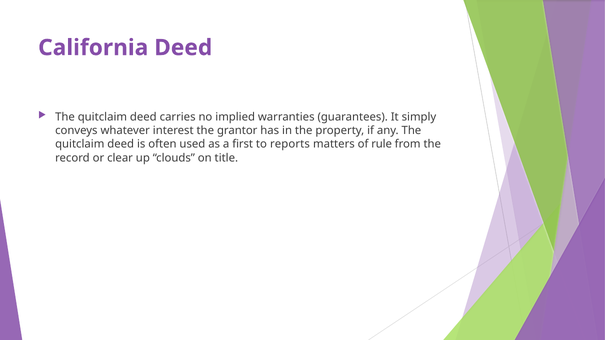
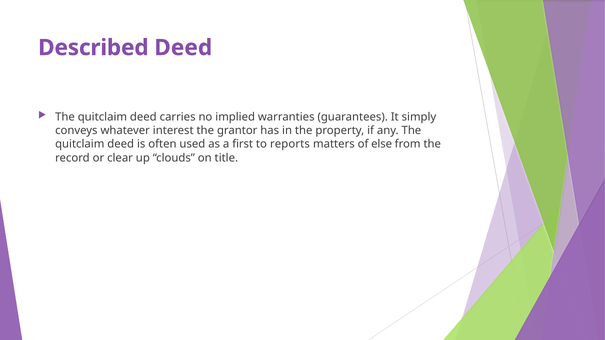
California: California -> Described
rule: rule -> else
